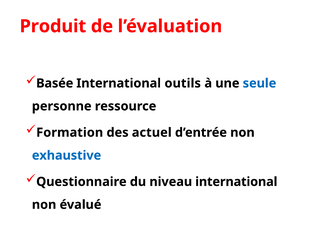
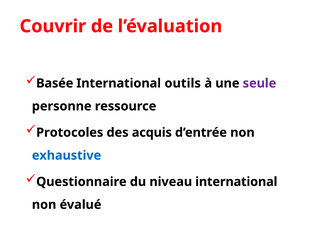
Produit: Produit -> Couvrir
seule colour: blue -> purple
Formation: Formation -> Protocoles
actuel: actuel -> acquis
